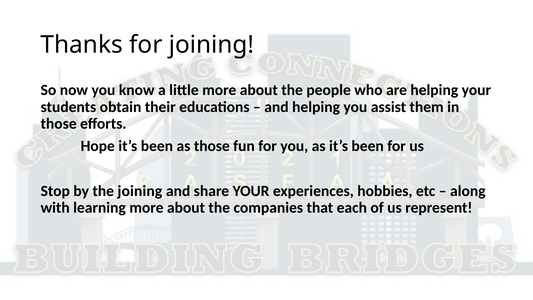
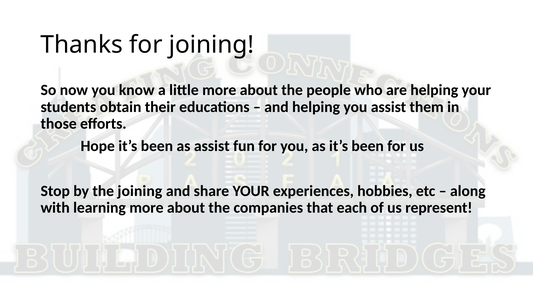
as those: those -> assist
